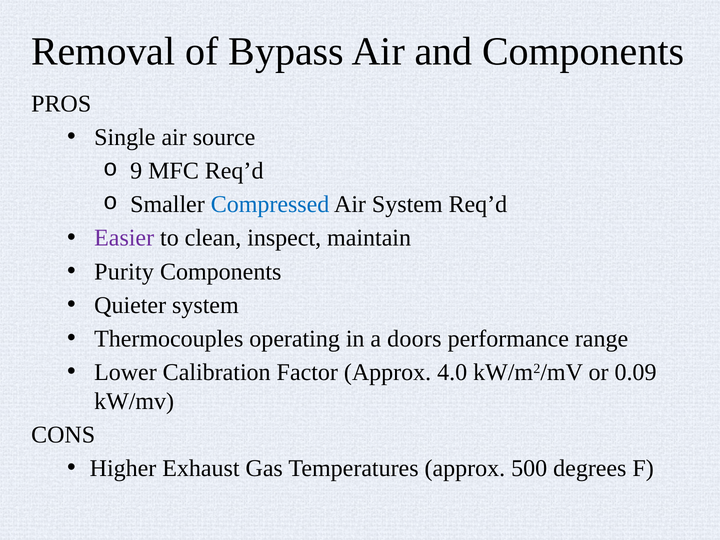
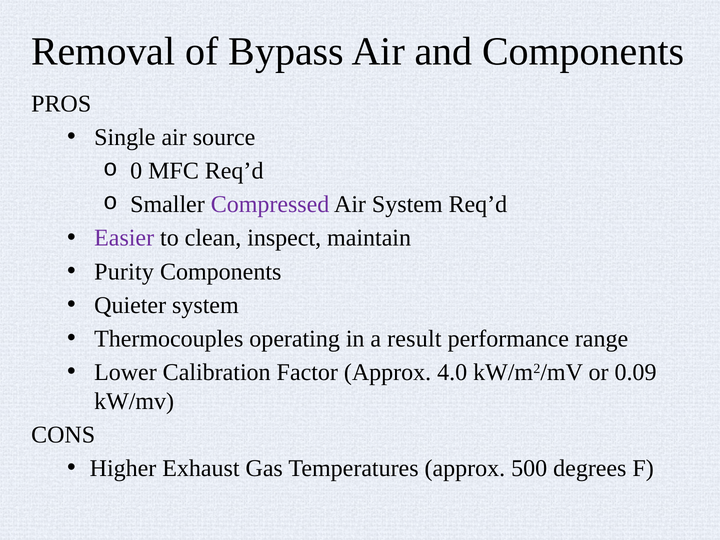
9: 9 -> 0
Compressed colour: blue -> purple
doors: doors -> result
